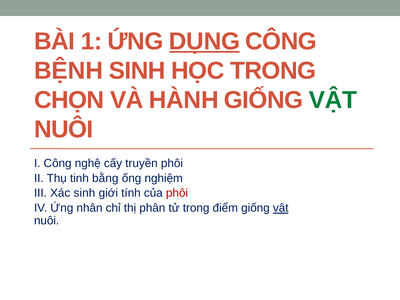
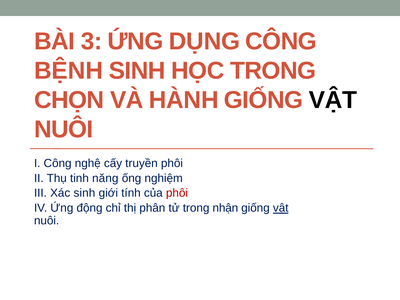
1: 1 -> 3
DỤNG underline: present -> none
VẬT at (333, 100) colour: green -> black
bằng: bằng -> năng
nhân: nhân -> động
điểm: điểm -> nhận
